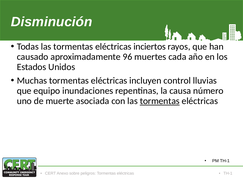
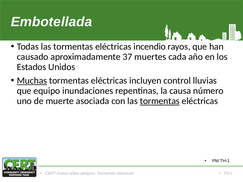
Disminución: Disminución -> Embotellada
inciertos: inciertos -> incendio
96: 96 -> 37
Muchas underline: none -> present
